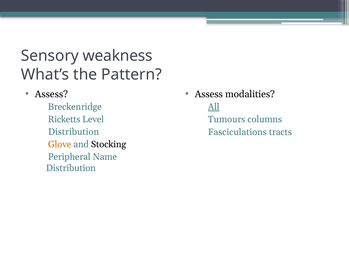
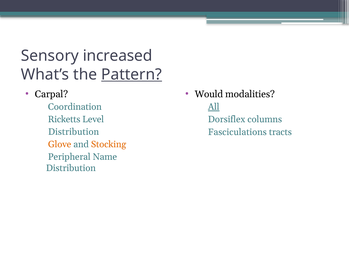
weakness: weakness -> increased
Pattern underline: none -> present
Assess at (51, 94): Assess -> Carpal
Assess at (209, 94): Assess -> Would
Breckenridge: Breckenridge -> Coordination
Tumours: Tumours -> Dorsiflex
Stocking colour: black -> orange
